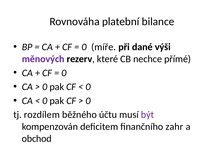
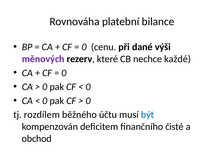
míře: míře -> cenu
přímé: přímé -> každé
být colour: purple -> blue
zahr: zahr -> čisté
